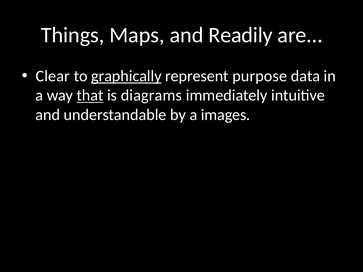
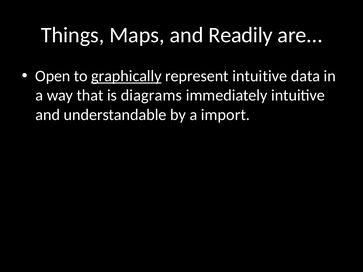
Clear: Clear -> Open
represent purpose: purpose -> intuitive
that underline: present -> none
images: images -> import
